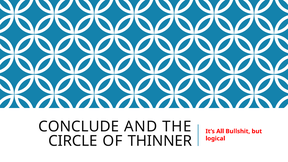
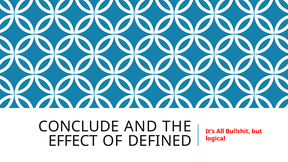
CIRCLE: CIRCLE -> EFFECT
THINNER: THINNER -> DEFINED
